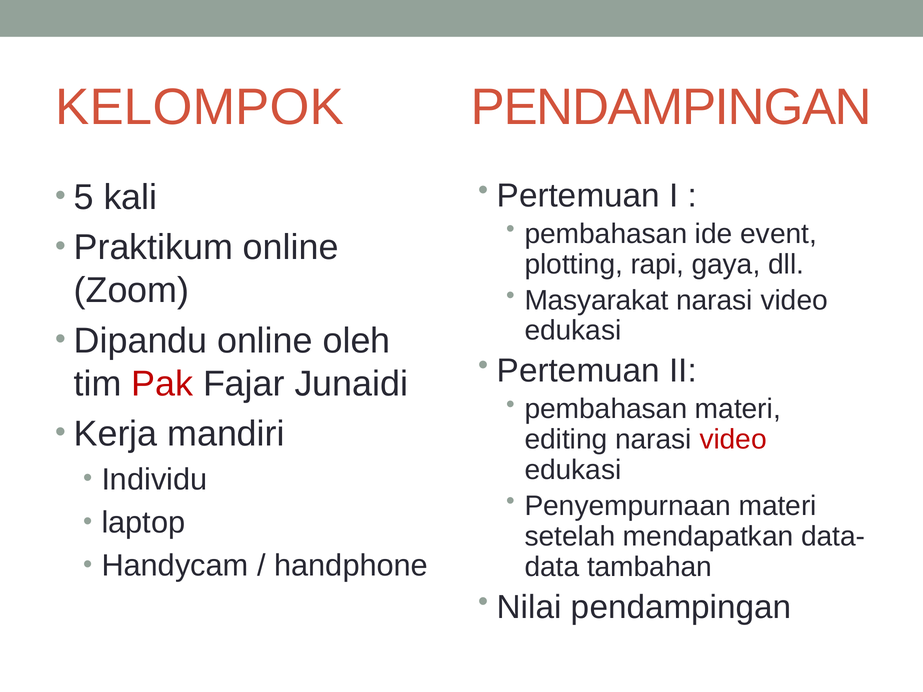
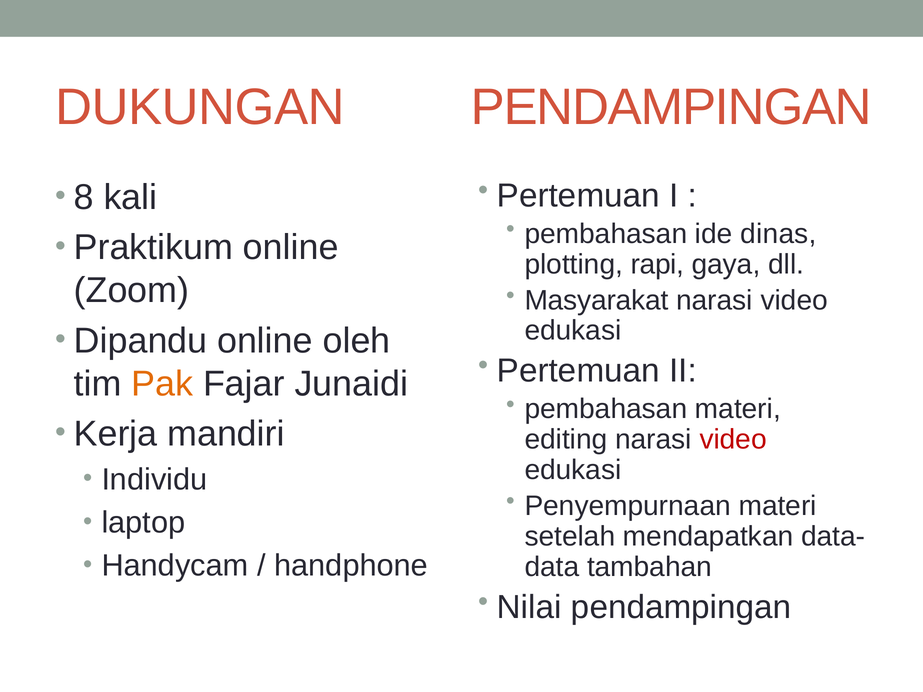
KELOMPOK: KELOMPOK -> DUKUNGAN
5: 5 -> 8
event: event -> dinas
Pak colour: red -> orange
